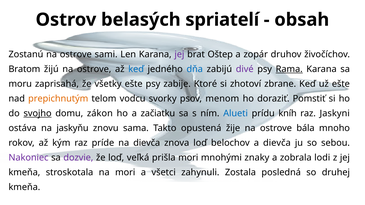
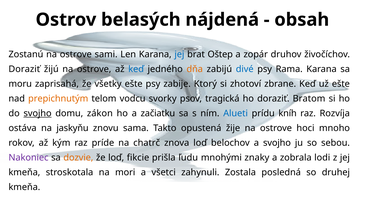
spriatelí: spriatelí -> nájdená
jej at (179, 54) colour: purple -> blue
Bratom at (24, 69): Bratom -> Doraziť
dňa colour: blue -> orange
divé colour: purple -> blue
Rama underline: present -> none
Ktoré: Ktoré -> Ktorý
menom: menom -> tragická
Pomstiť: Pomstiť -> Bratom
Jaskyni: Jaskyni -> Rozvíja
bála: bála -> hoci
na dievča: dievča -> chatrč
a dievča: dievča -> svojho
dozvie colour: purple -> orange
veľká: veľká -> fikcie
prišla mori: mori -> ľudu
